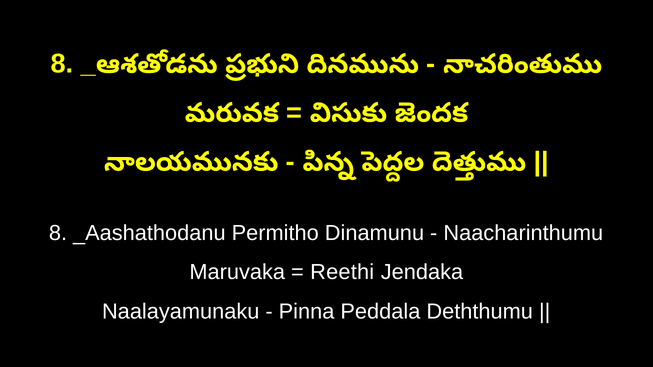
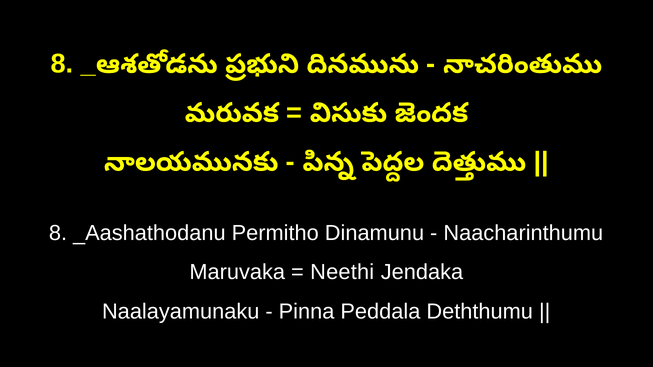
Reethi: Reethi -> Neethi
